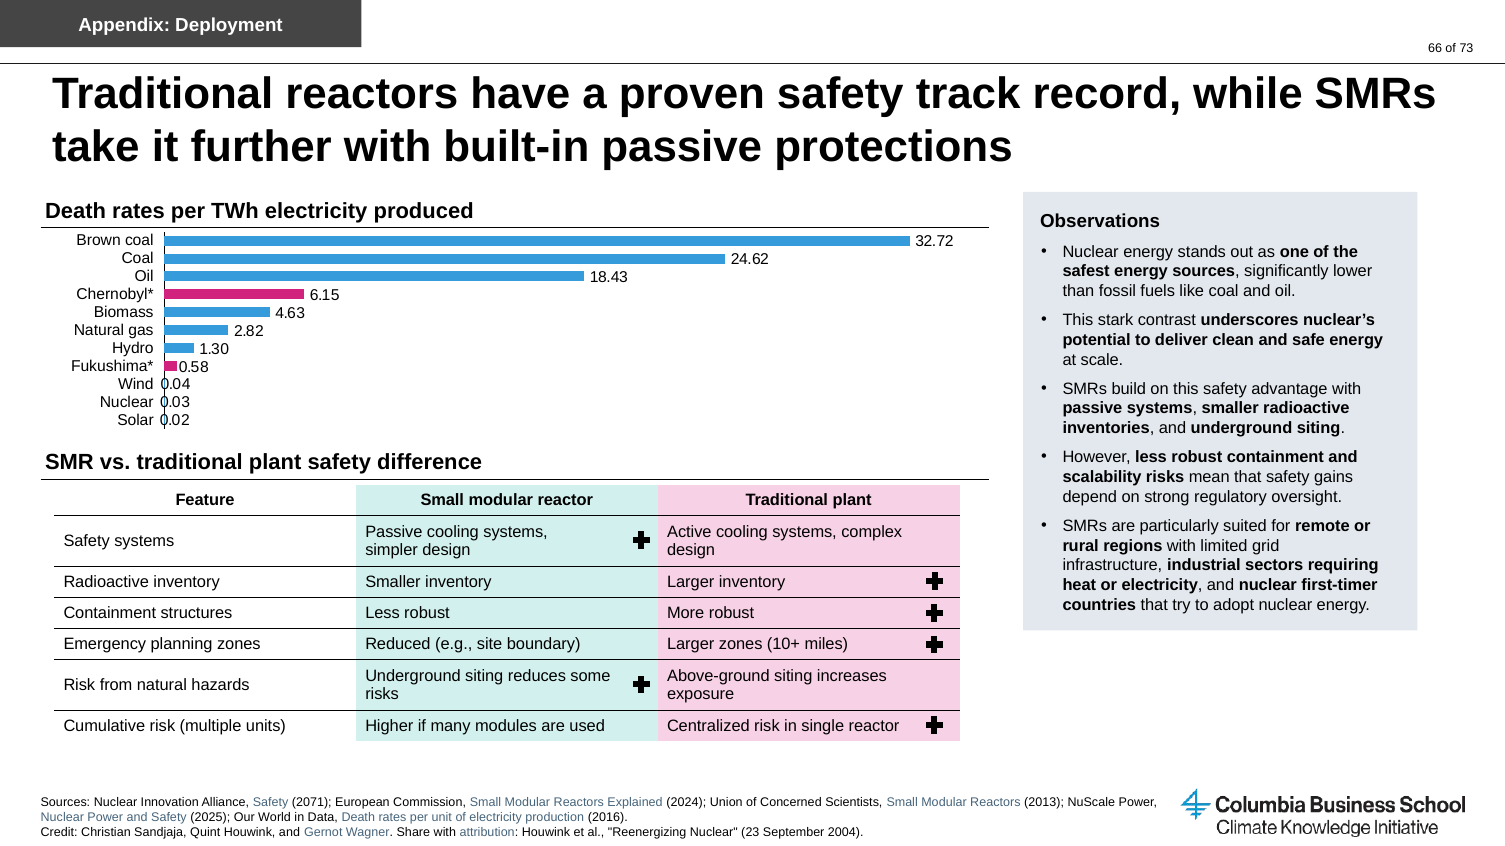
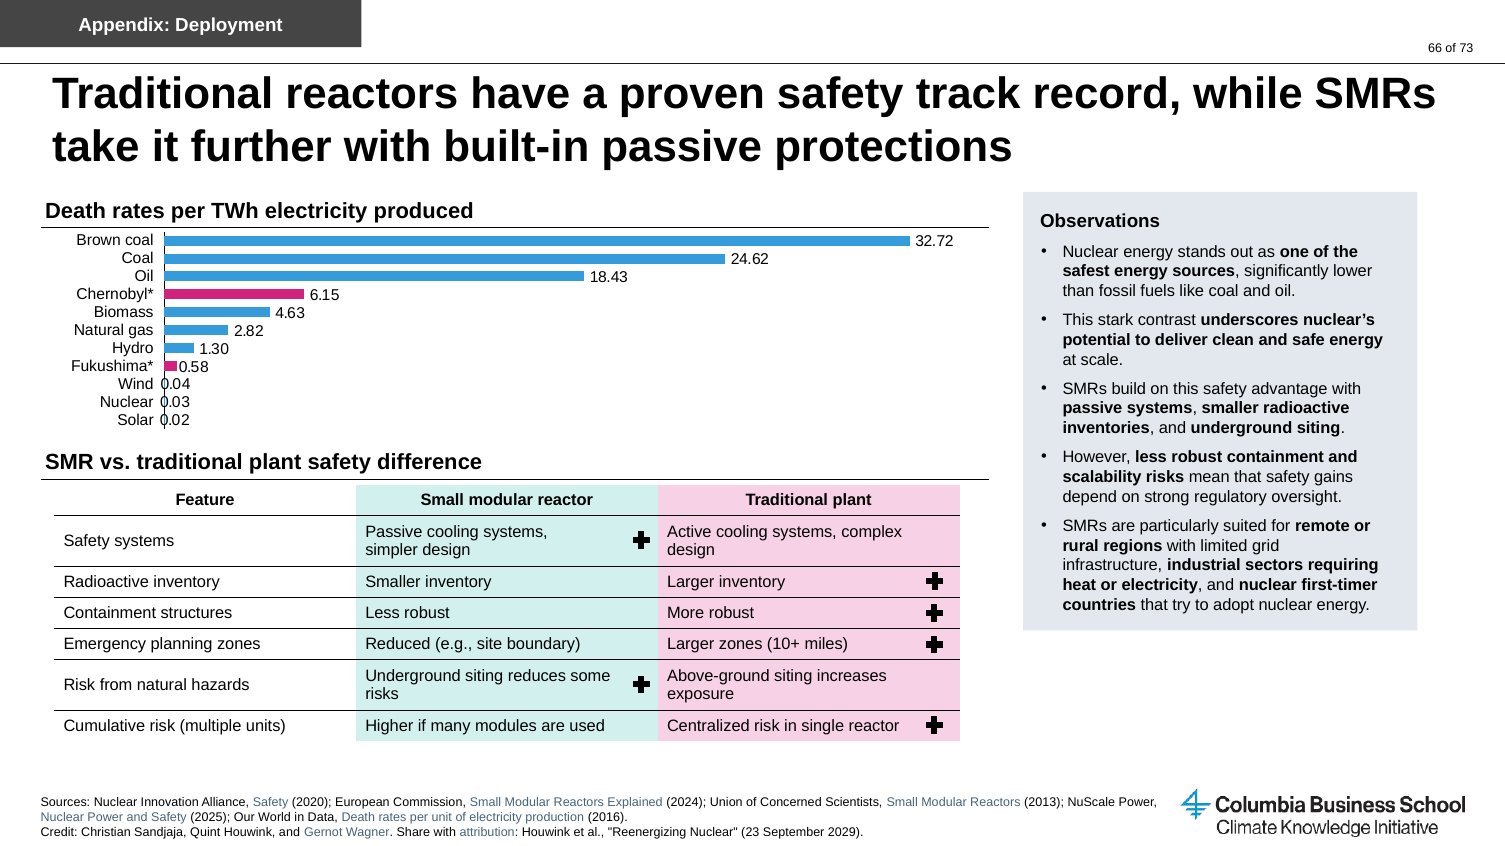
2071: 2071 -> 2020
2004: 2004 -> 2029
